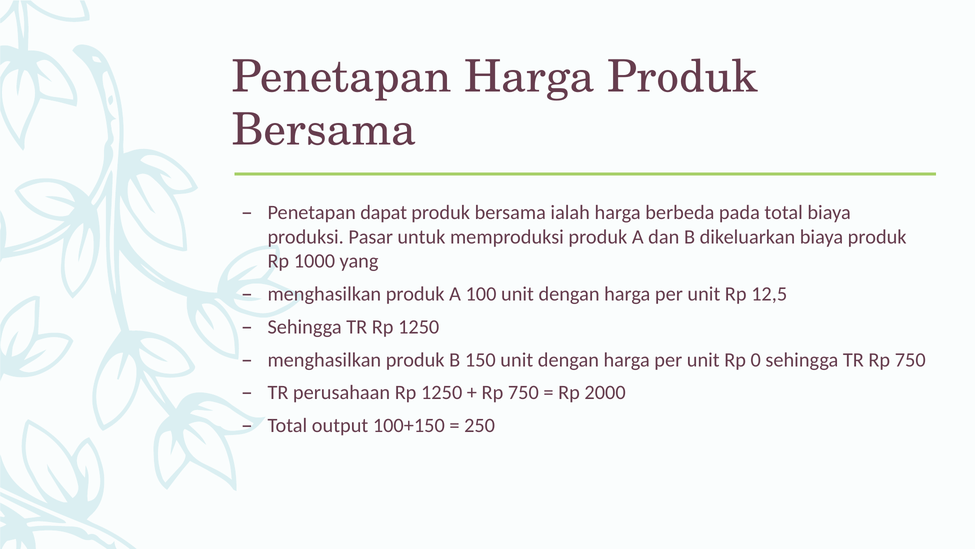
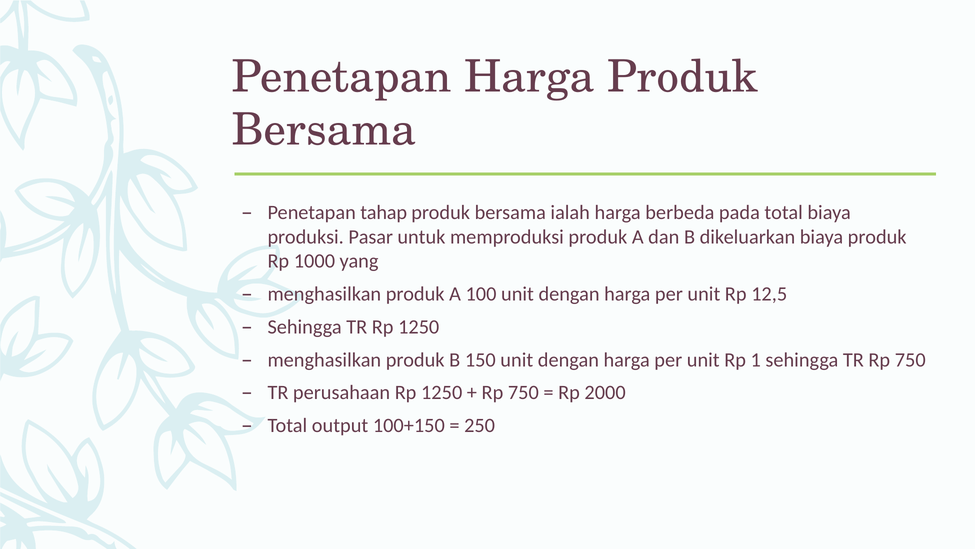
dapat: dapat -> tahap
0: 0 -> 1
